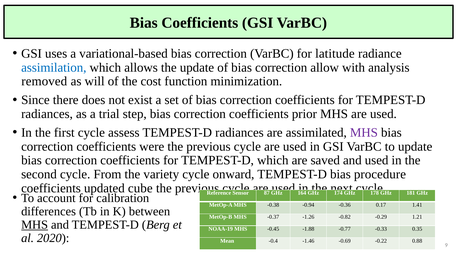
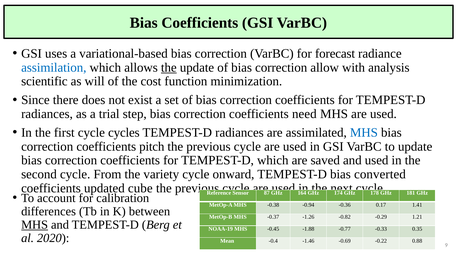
latitude: latitude -> forecast
the at (169, 67) underline: none -> present
removed: removed -> scientific
prior: prior -> need
assess: assess -> cycles
MHS at (364, 133) colour: purple -> blue
were: were -> pitch
procedure: procedure -> converted
